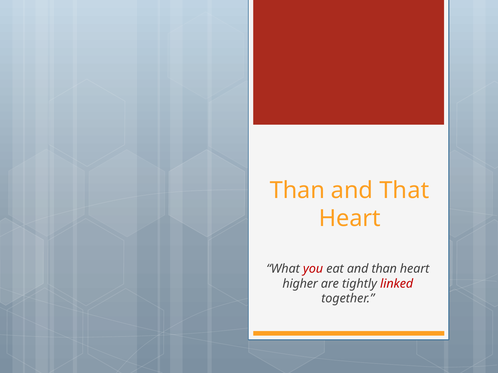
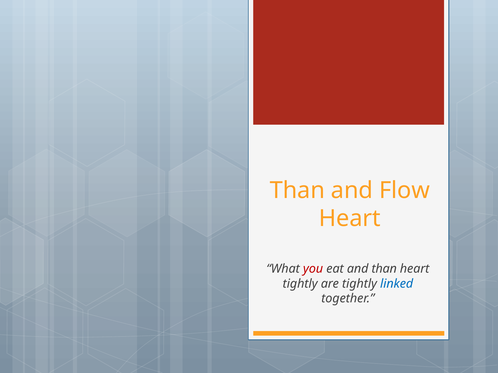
That: That -> Flow
higher at (300, 284): higher -> tightly
linked colour: red -> blue
